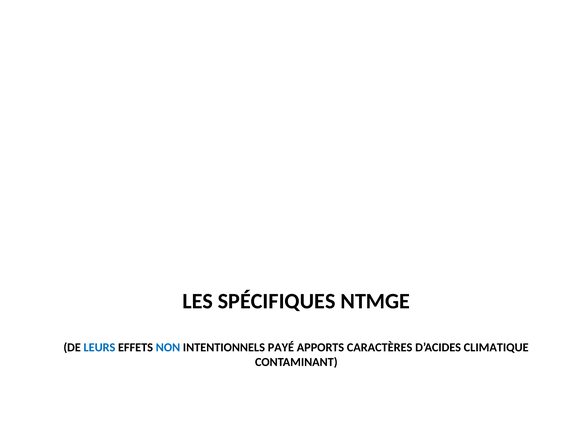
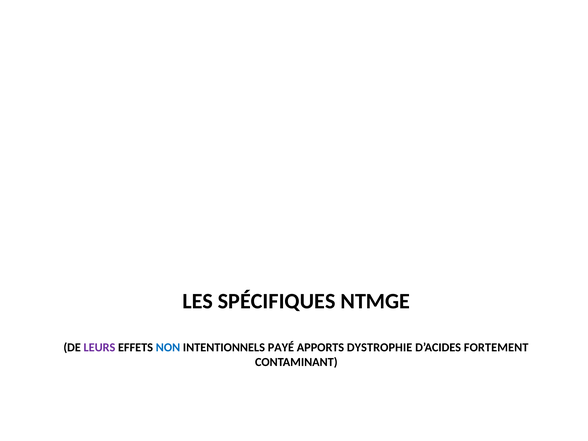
LEURS colour: blue -> purple
CARACTÈRES: CARACTÈRES -> DYSTROPHIE
CLIMATIQUE: CLIMATIQUE -> FORTEMENT
